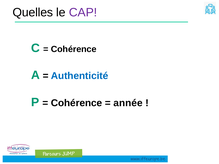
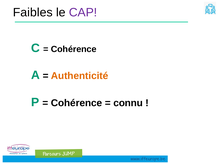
Quelles: Quelles -> Faibles
Authenticité colour: blue -> orange
année: année -> connu
